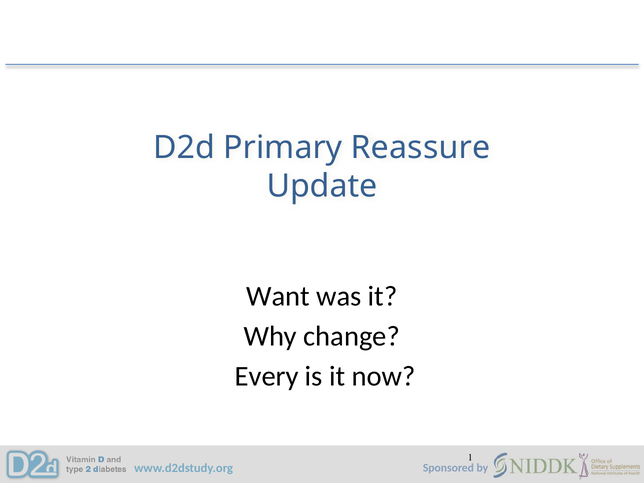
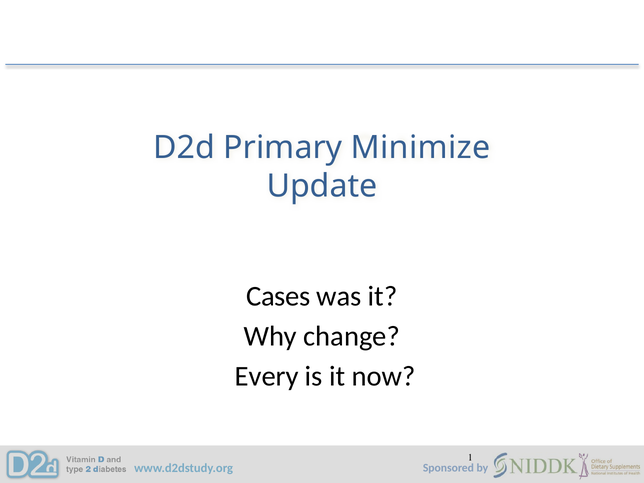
Reassure: Reassure -> Minimize
Want: Want -> Cases
